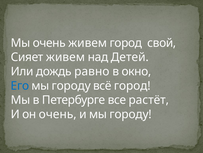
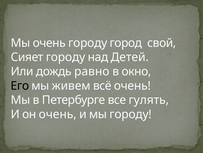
очень живем: живем -> городу
Сияет живем: живем -> городу
Его colour: blue -> black
городу at (71, 85): городу -> живем
всё город: город -> очень
растёт: растёт -> гулять
